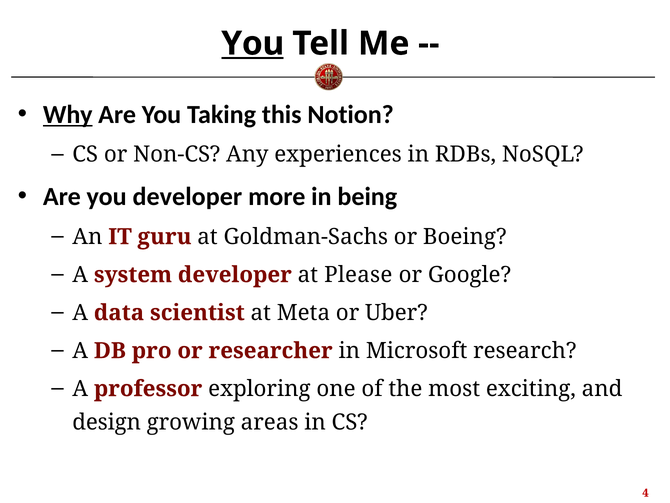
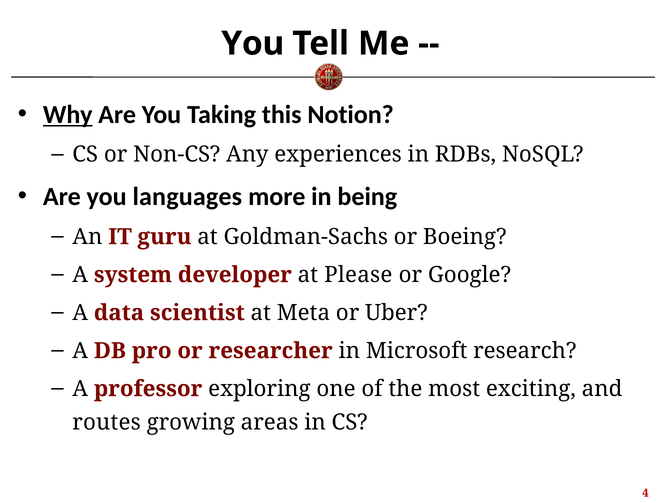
You at (253, 43) underline: present -> none
you developer: developer -> languages
design: design -> routes
